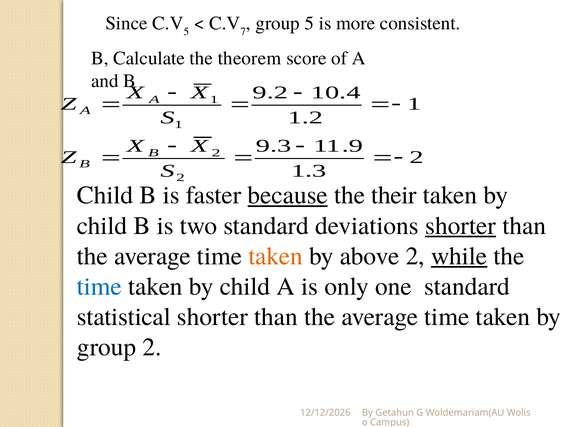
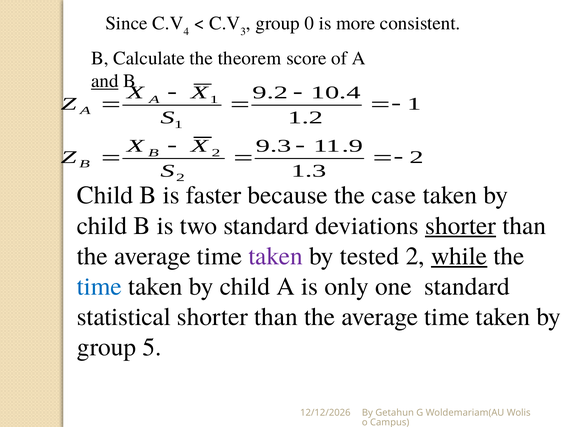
5 at (186, 32): 5 -> 4
7 at (243, 32): 7 -> 3
group 5: 5 -> 0
and underline: none -> present
because underline: present -> none
their: their -> case
taken at (276, 256) colour: orange -> purple
above: above -> tested
group 2: 2 -> 5
